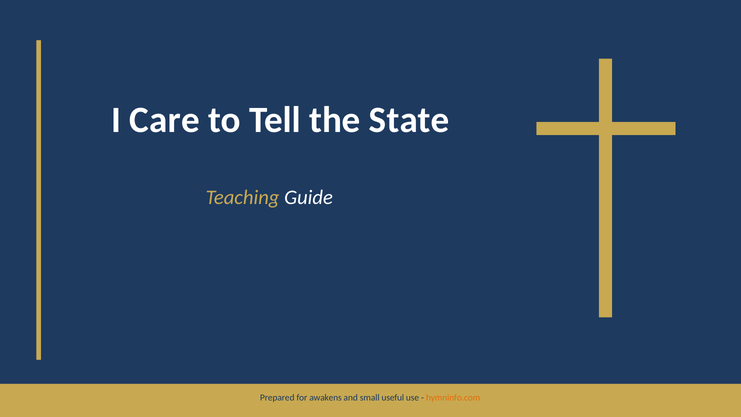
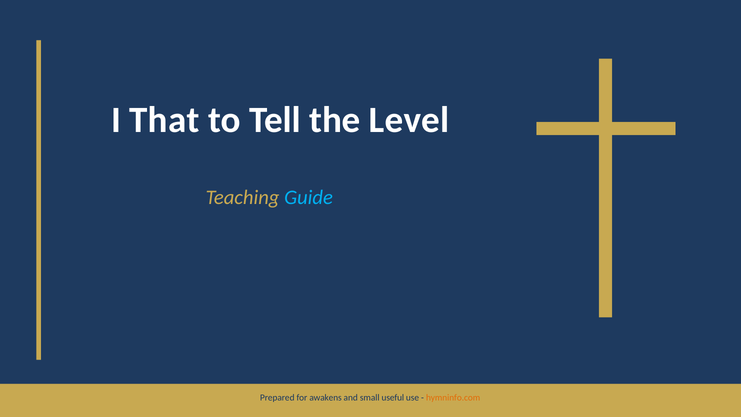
Care: Care -> That
State: State -> Level
Guide colour: white -> light blue
